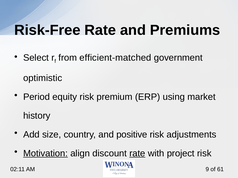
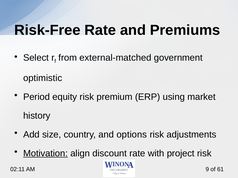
efficient‑matched: efficient‑matched -> external‑matched
positive: positive -> options
rate at (137, 154) underline: present -> none
